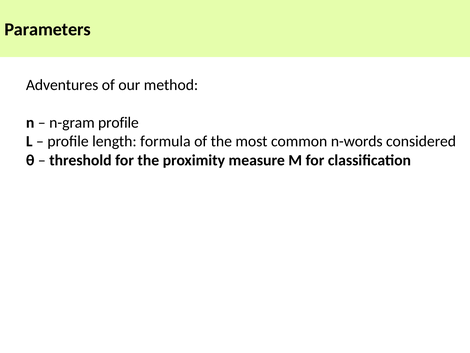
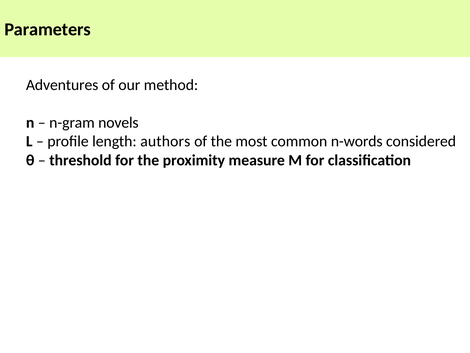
n-gram profile: profile -> novels
formula: formula -> authors
